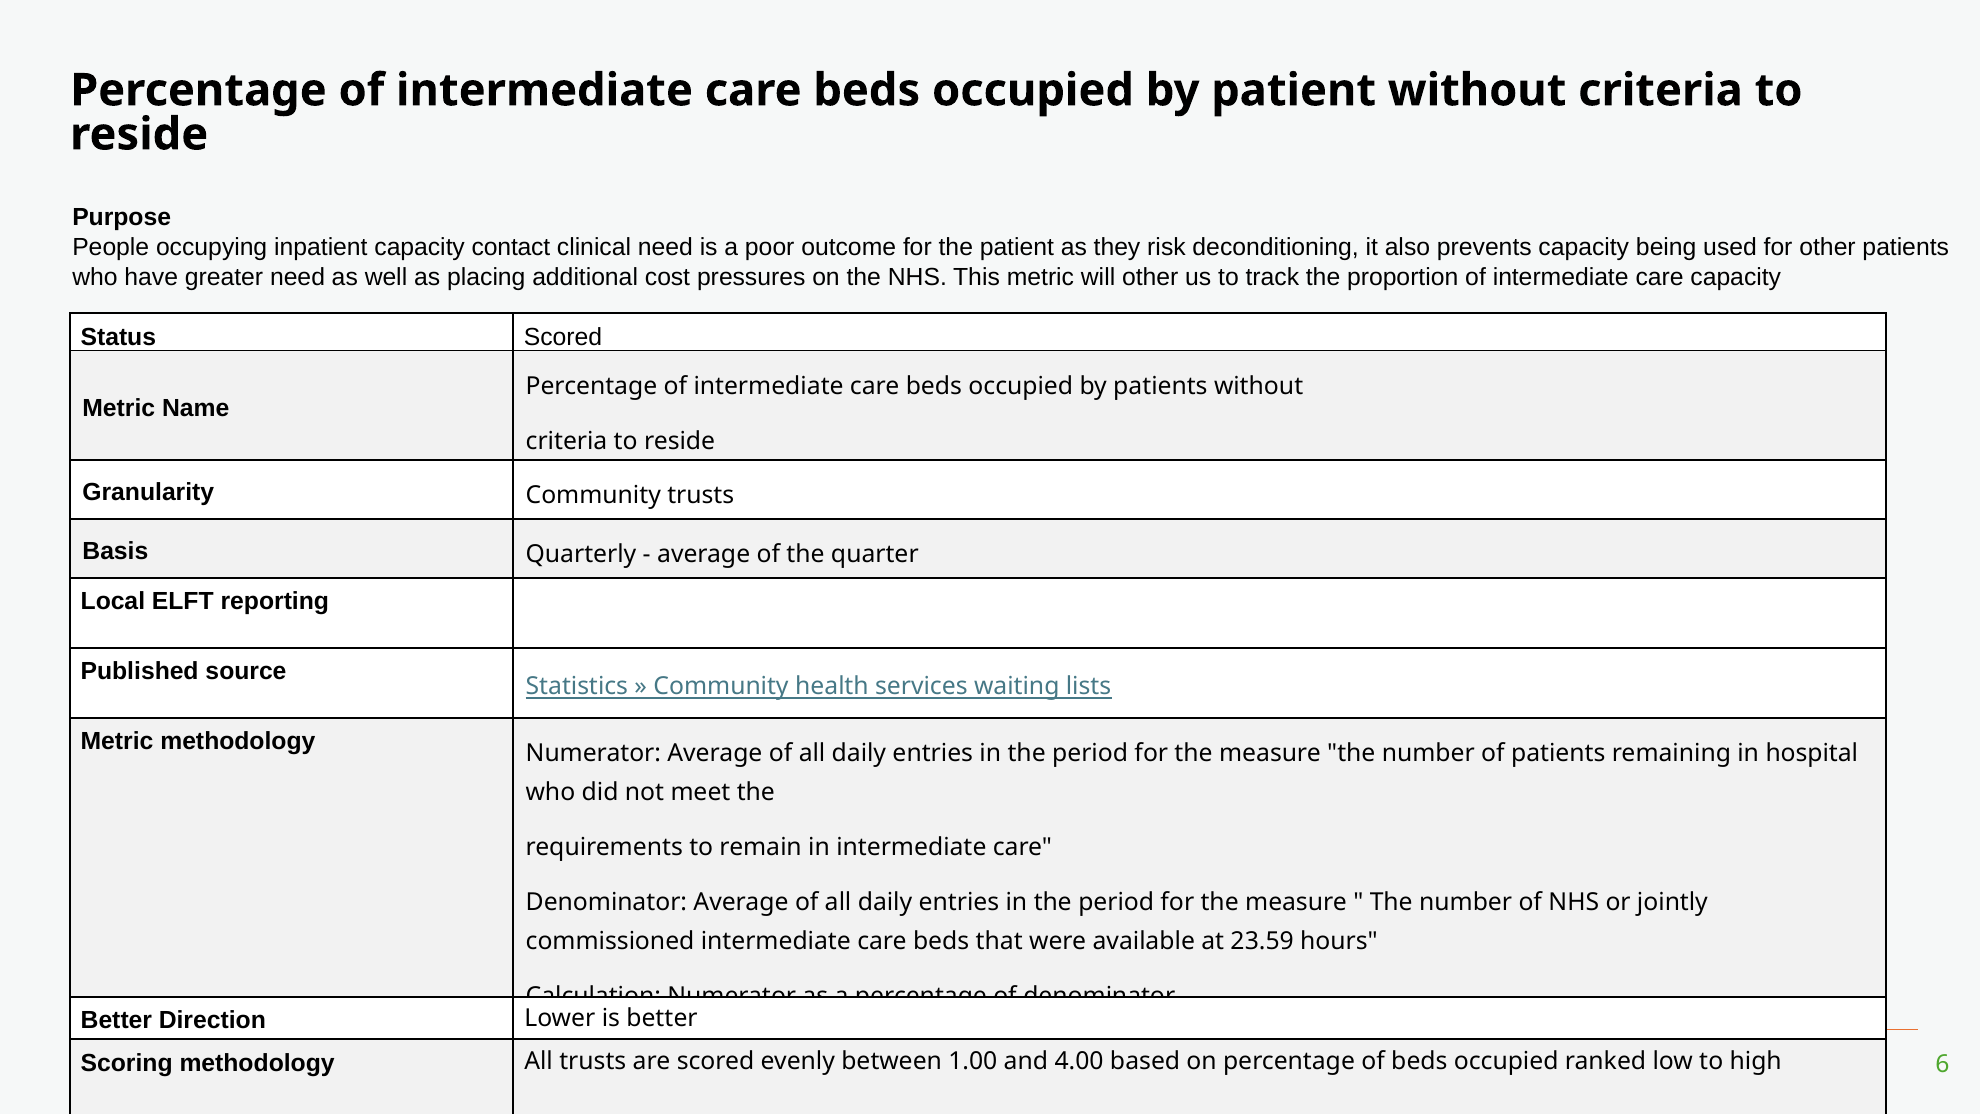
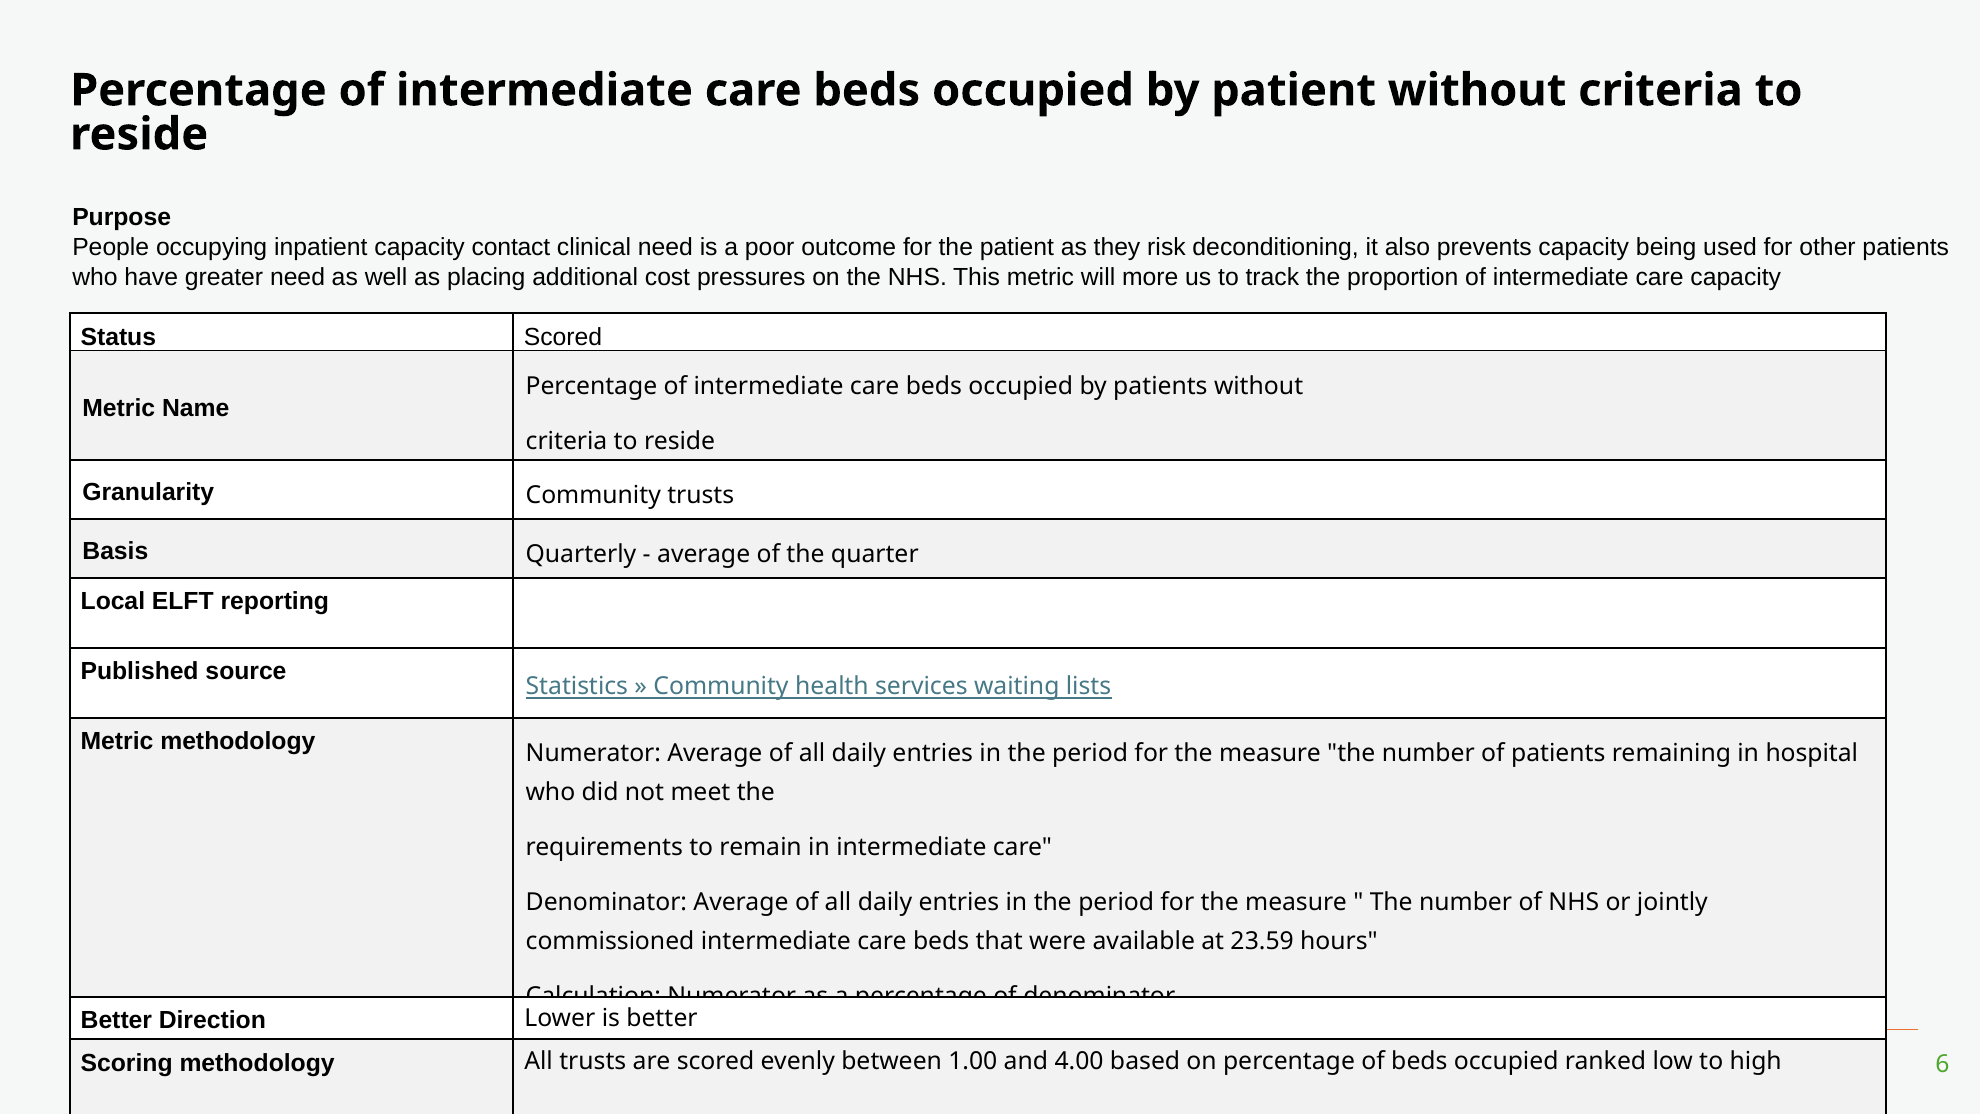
will other: other -> more
